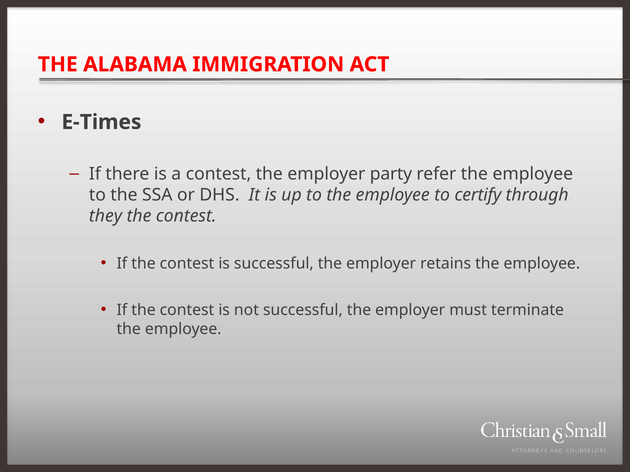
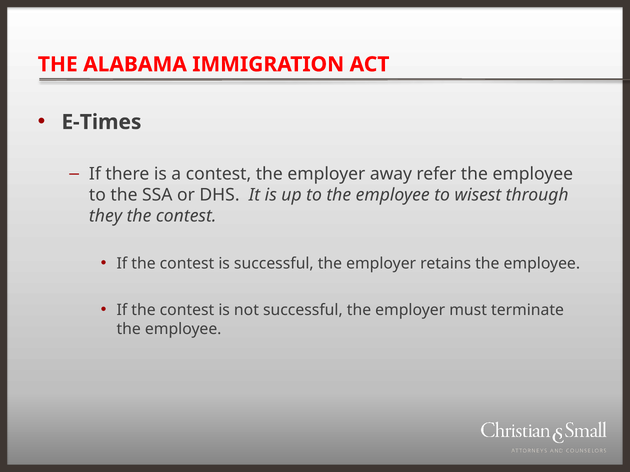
party: party -> away
certify: certify -> wisest
